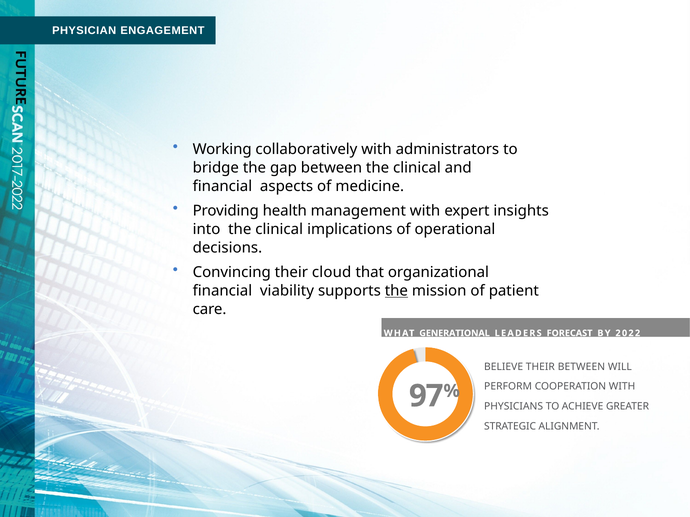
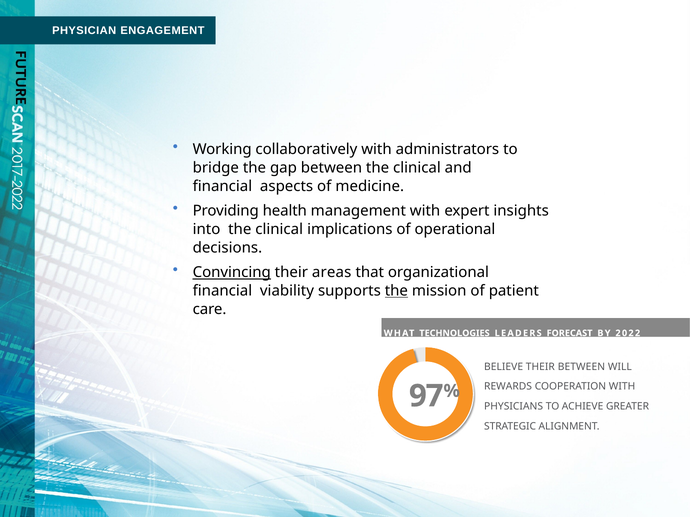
Convincing underline: none -> present
cloud: cloud -> areas
GENERATIONAL: GENERATIONAL -> TECHNOLOGIES
PERFORM: PERFORM -> REWARDS
